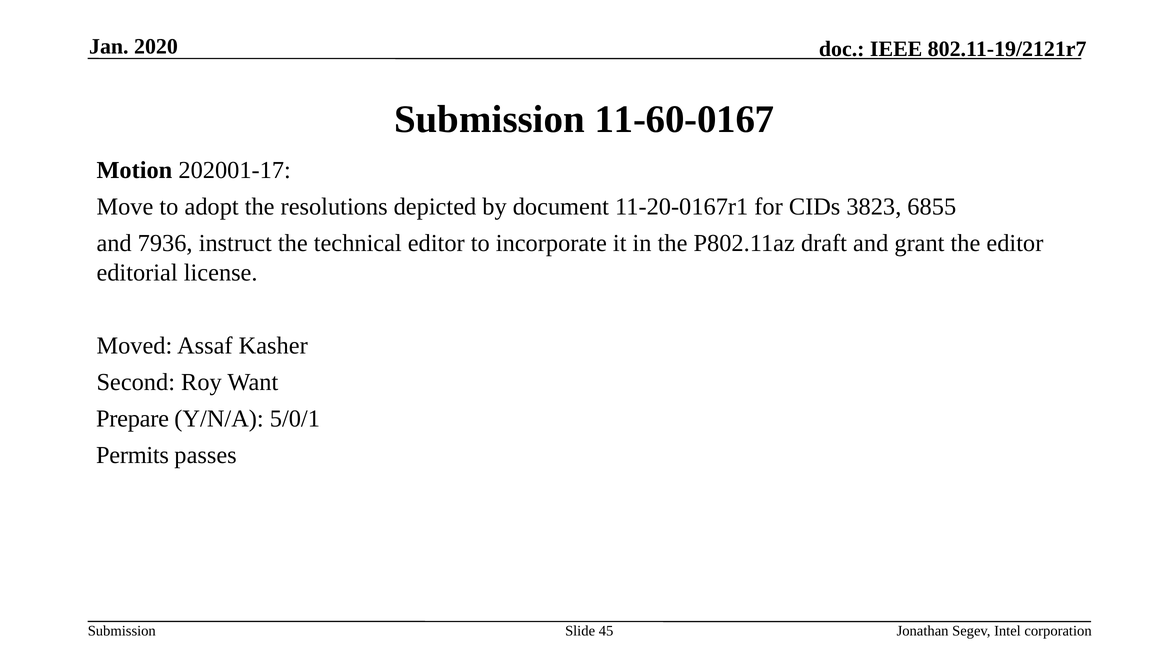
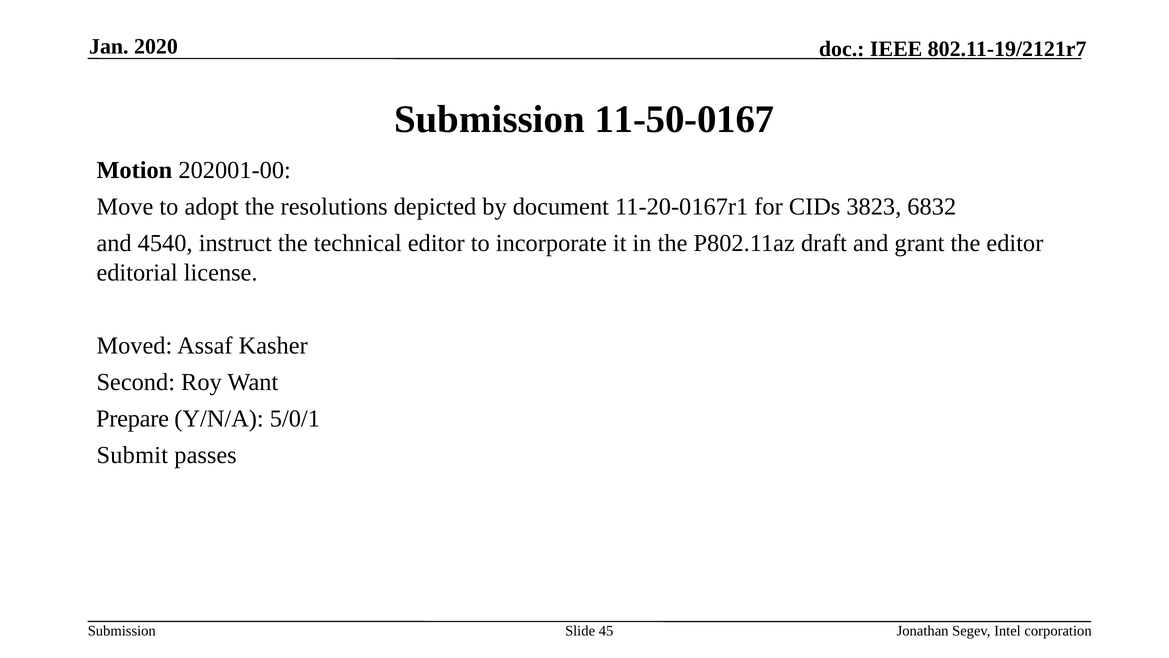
11-60-0167: 11-60-0167 -> 11-50-0167
202001-17: 202001-17 -> 202001-00
6855: 6855 -> 6832
7936: 7936 -> 4540
Permits: Permits -> Submit
